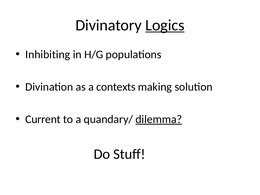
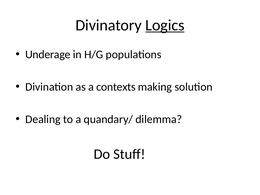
Inhibiting: Inhibiting -> Underage
Current: Current -> Dealing
dilemma underline: present -> none
